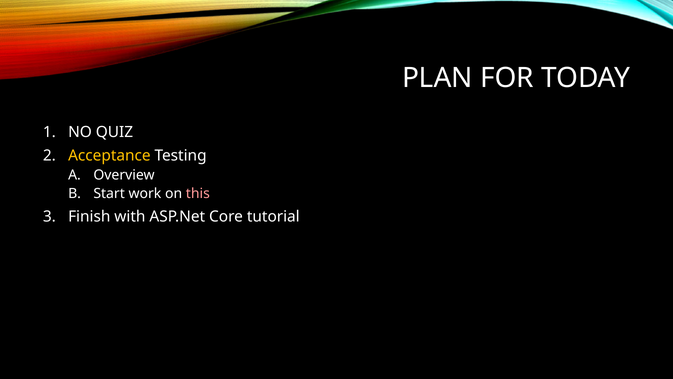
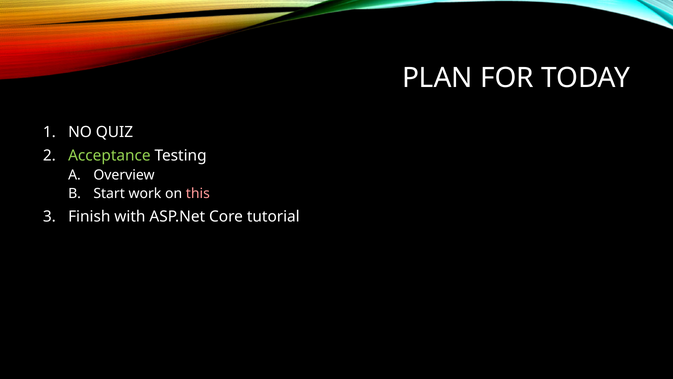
Acceptance colour: yellow -> light green
